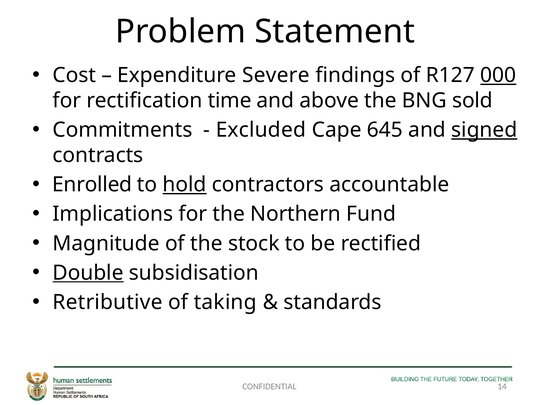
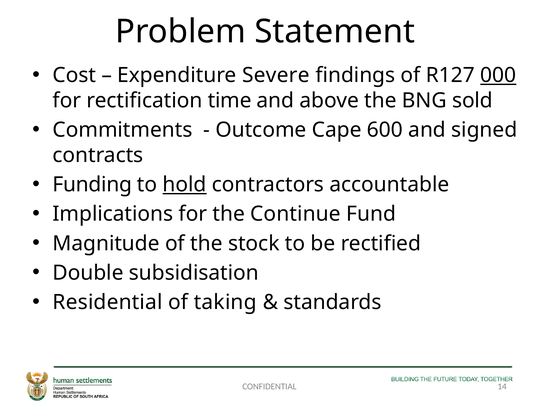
Excluded: Excluded -> Outcome
645: 645 -> 600
signed underline: present -> none
Enrolled: Enrolled -> Funding
Northern: Northern -> Continue
Double underline: present -> none
Retributive: Retributive -> Residential
